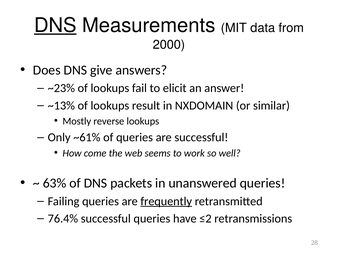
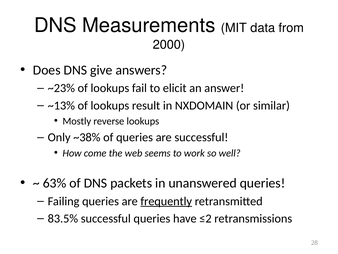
DNS at (55, 25) underline: present -> none
~61%: ~61% -> ~38%
76.4%: 76.4% -> 83.5%
